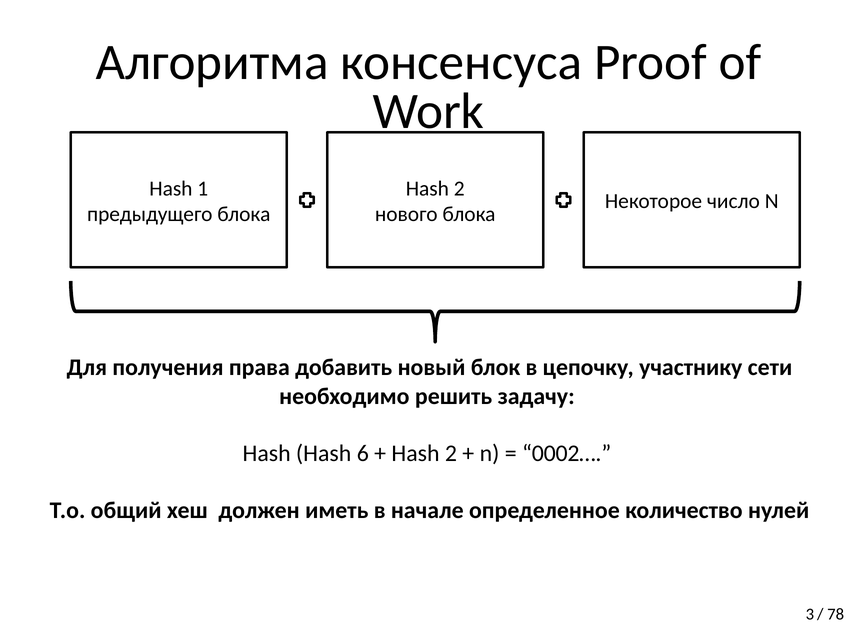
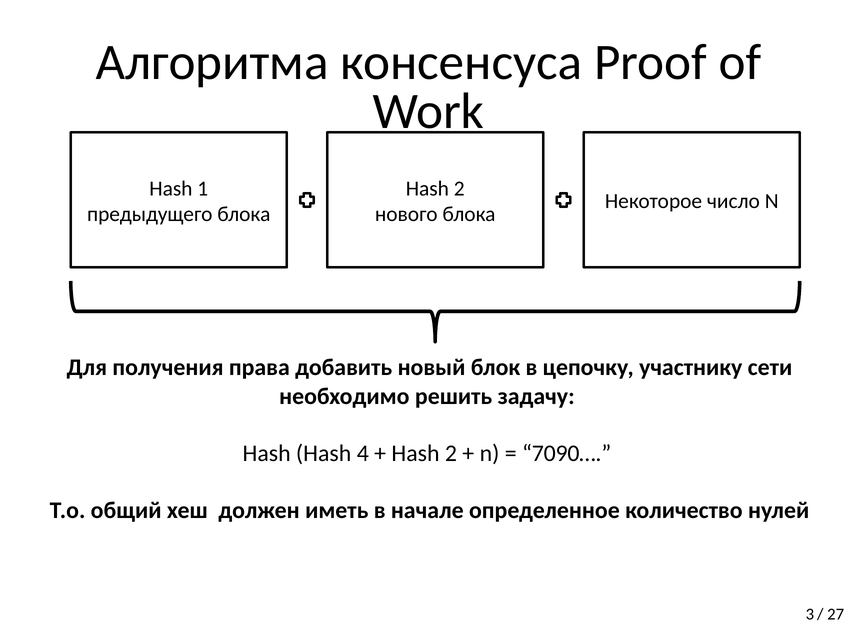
6: 6 -> 4
0002…: 0002… -> 7090…
78: 78 -> 27
